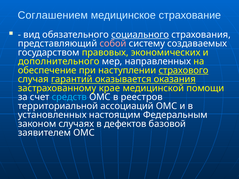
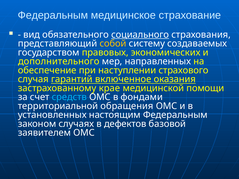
Соглашением at (53, 15): Соглашением -> Федеральным
собой colour: pink -> yellow
страхового underline: present -> none
оказывается: оказывается -> включенное
реестров: реестров -> фондами
ассоциаций: ассоциаций -> обращения
